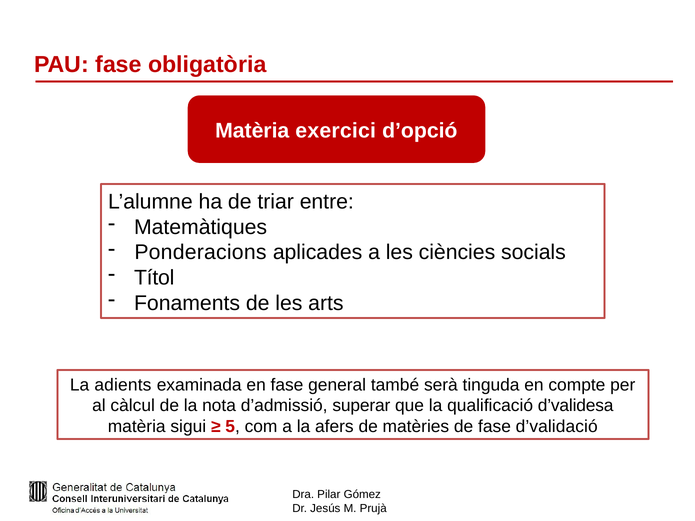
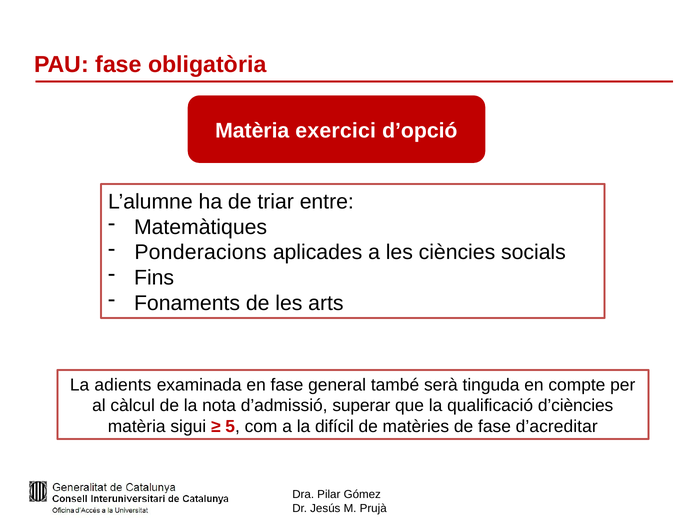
Títol: Títol -> Fins
d’validesa: d’validesa -> d’ciències
afers: afers -> difícil
d’validació: d’validació -> d’acreditar
